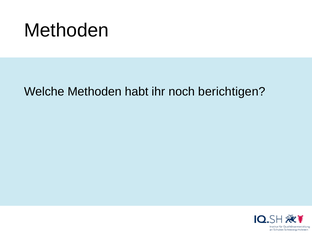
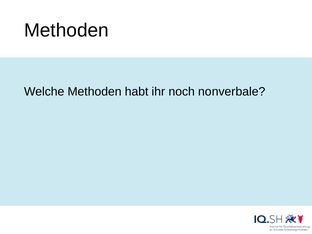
berichtigen: berichtigen -> nonverbale
